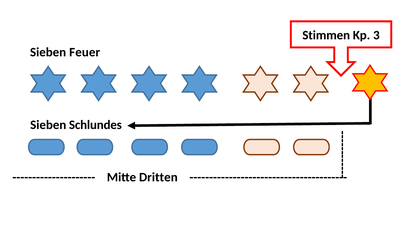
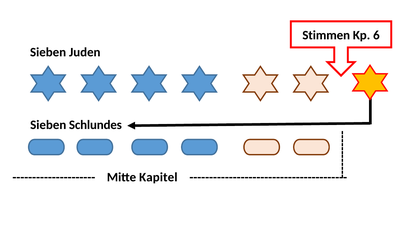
3: 3 -> 6
Feuer: Feuer -> Juden
Dritten: Dritten -> Kapitel
